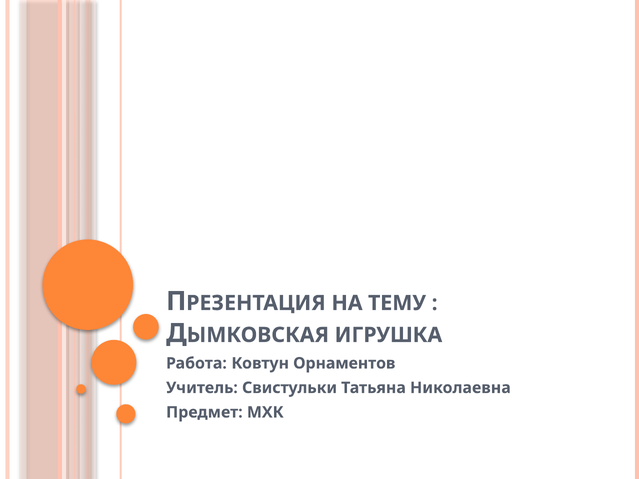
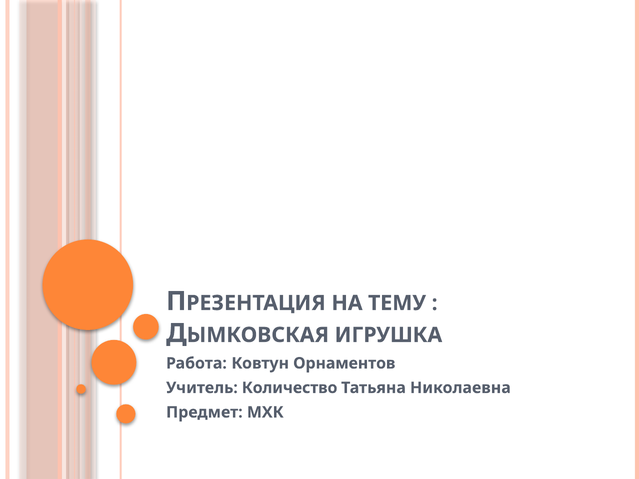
Свистульки: Свистульки -> Количество
